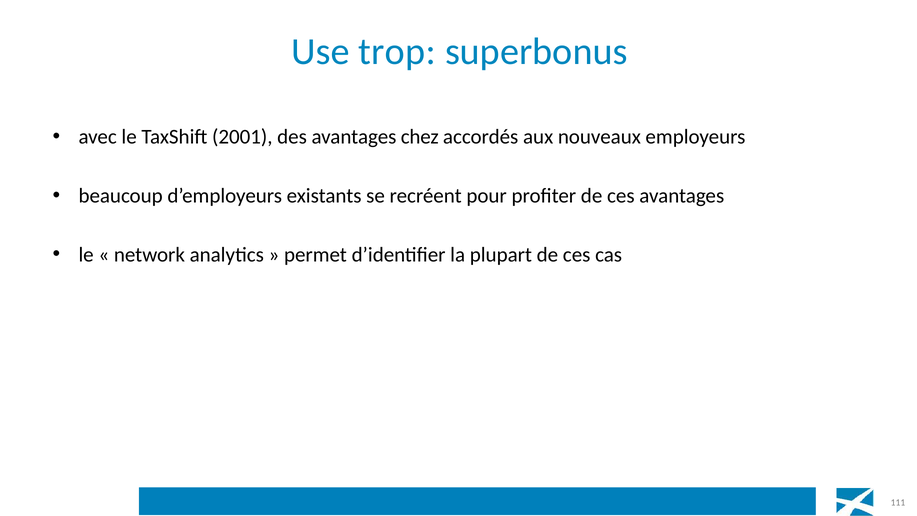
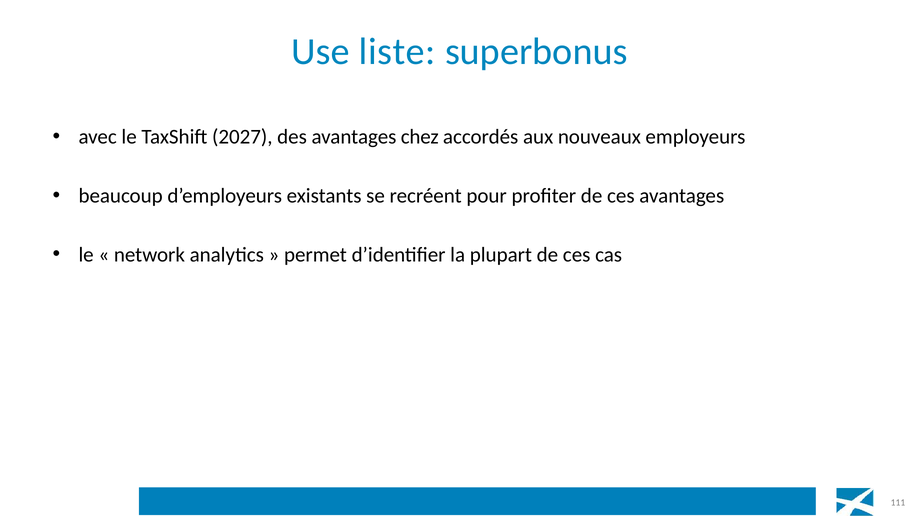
trop: trop -> liste
2001: 2001 -> 2027
